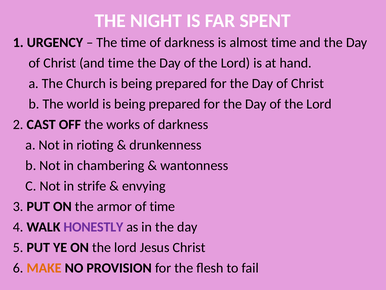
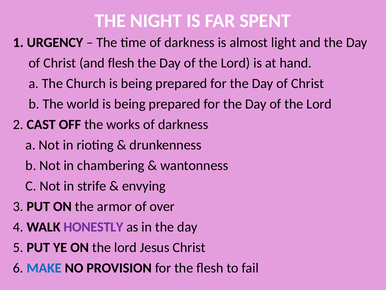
almost time: time -> light
and time: time -> flesh
of time: time -> over
MAKE colour: orange -> blue
